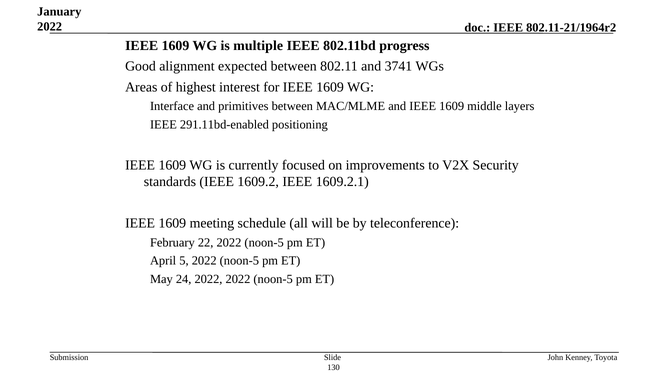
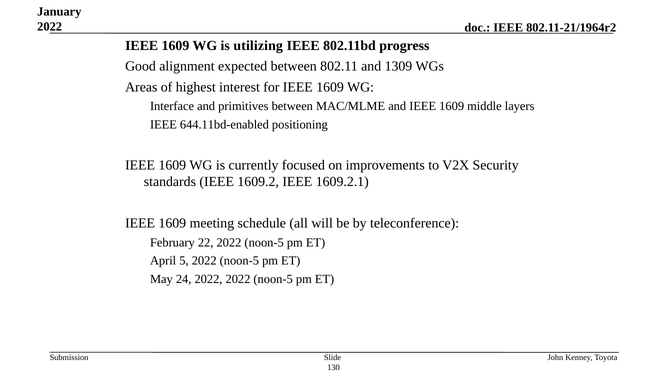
multiple: multiple -> utilizing
3741: 3741 -> 1309
291.11bd-enabled: 291.11bd-enabled -> 644.11bd-enabled
